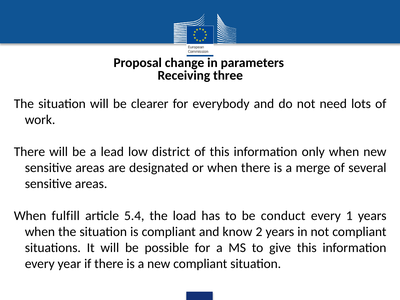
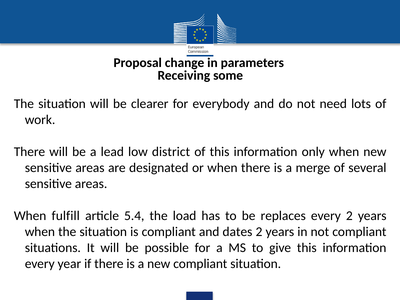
three: three -> some
conduct: conduct -> replaces
every 1: 1 -> 2
know: know -> dates
